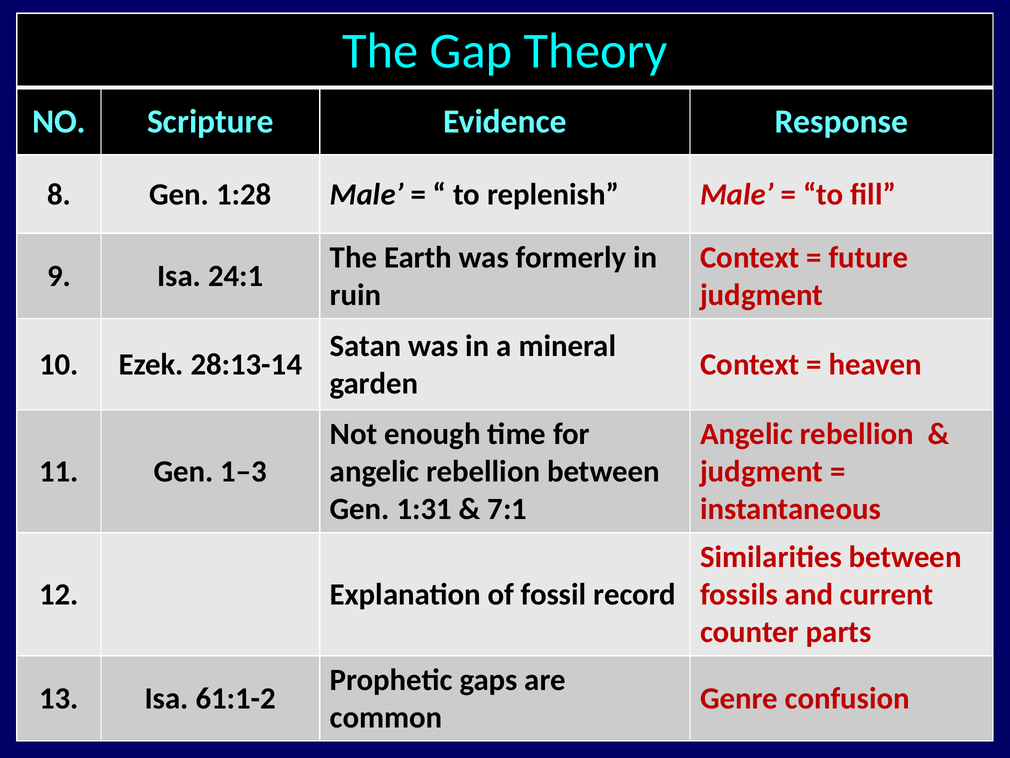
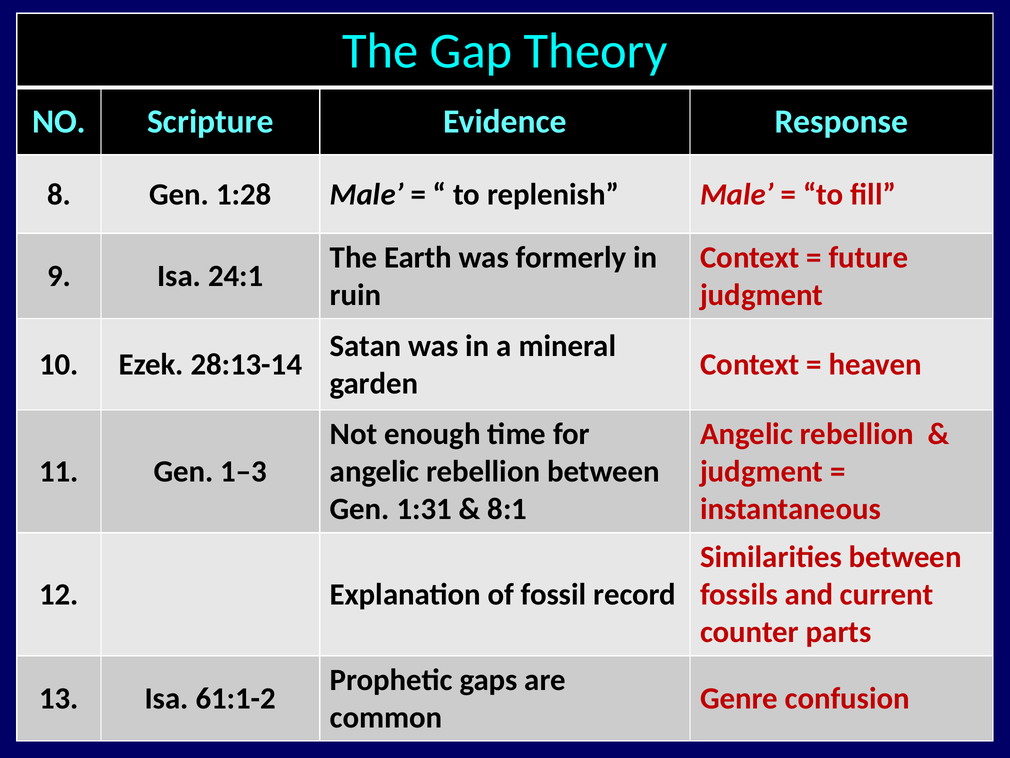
7:1: 7:1 -> 8:1
